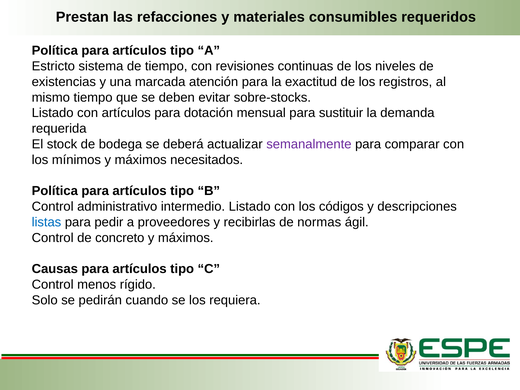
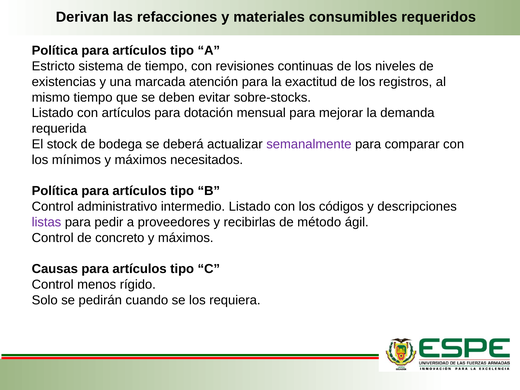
Prestan: Prestan -> Derivan
sustituir: sustituir -> mejorar
listas colour: blue -> purple
normas: normas -> método
